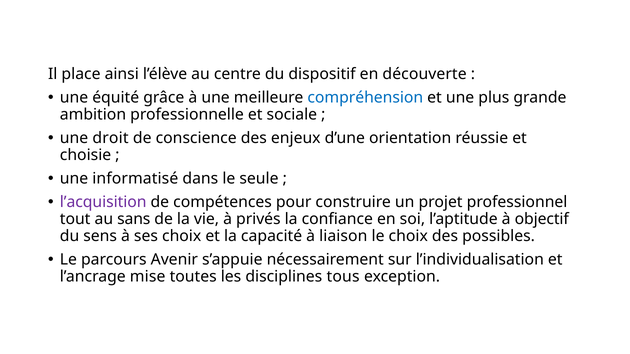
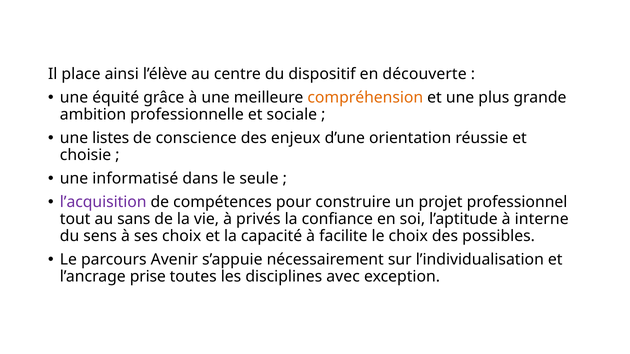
compréhension colour: blue -> orange
droit: droit -> listes
objectif: objectif -> interne
liaison: liaison -> facilite
mise: mise -> prise
tous: tous -> avec
